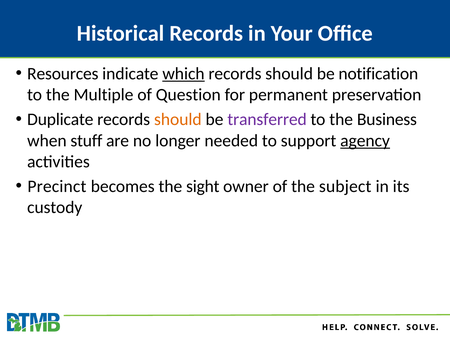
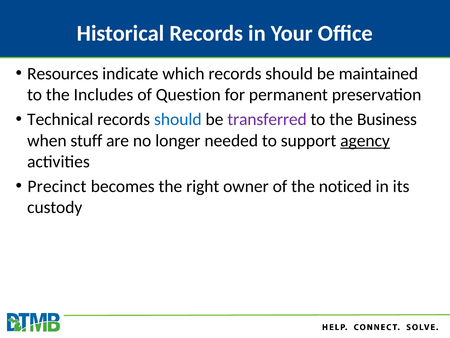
which underline: present -> none
notification: notification -> maintained
Multiple: Multiple -> Includes
Duplicate: Duplicate -> Technical
should at (178, 119) colour: orange -> blue
sight: sight -> right
subject: subject -> noticed
